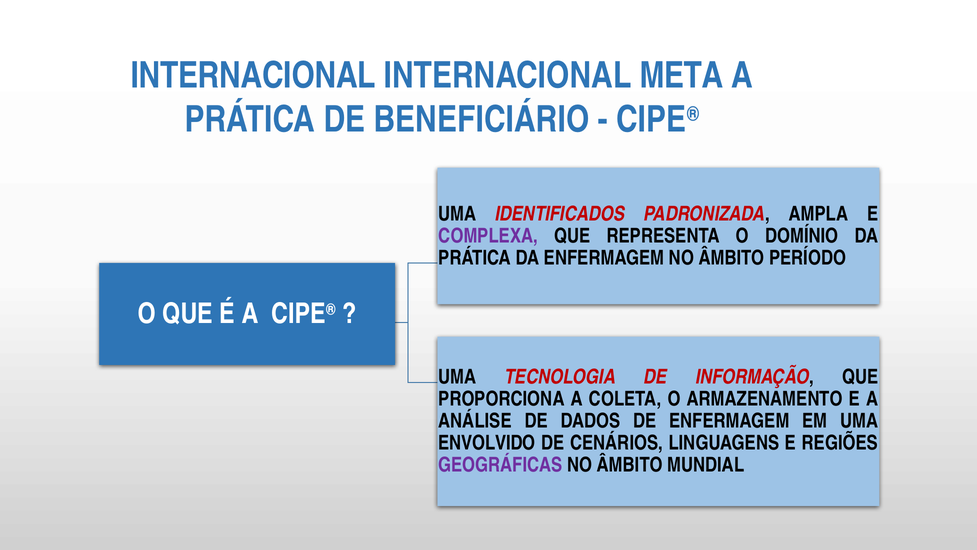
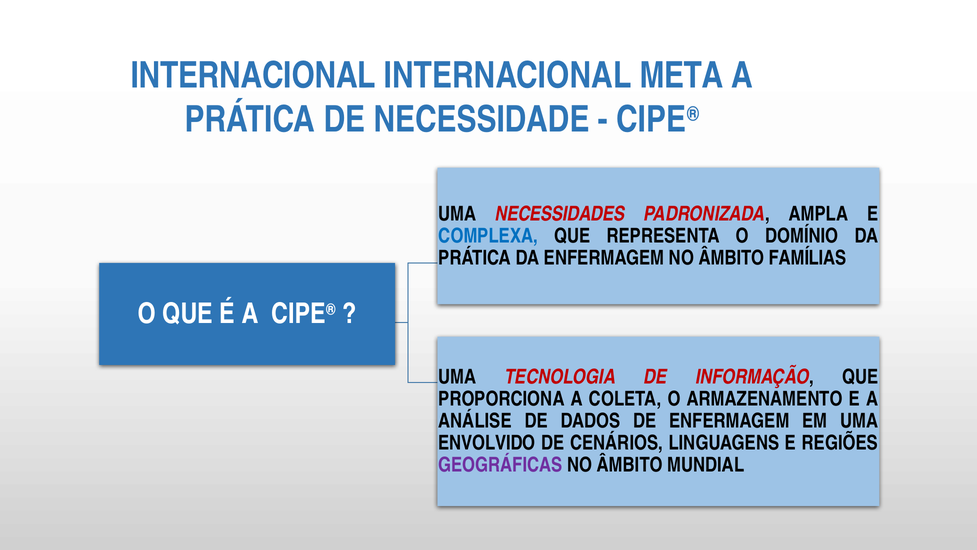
BENEFICIÁRIO: BENEFICIÁRIO -> NECESSIDADE
IDENTIFICADOS: IDENTIFICADOS -> NECESSIDADES
COMPLEXA colour: purple -> blue
PERÍODO: PERÍODO -> FAMÍLIAS
